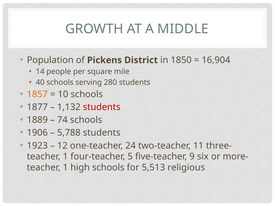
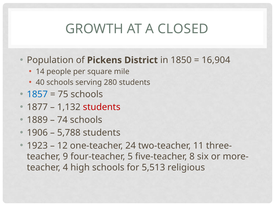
MIDDLE: MIDDLE -> CLOSED
1857 colour: orange -> blue
10: 10 -> 75
1 at (65, 157): 1 -> 9
9: 9 -> 8
1 at (65, 168): 1 -> 4
